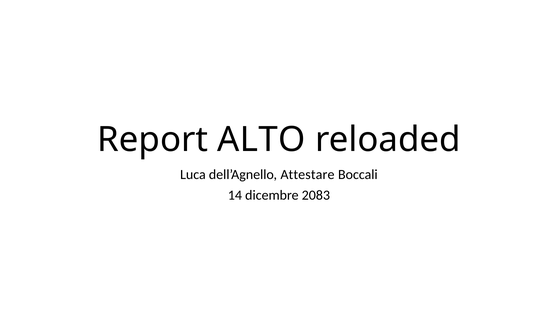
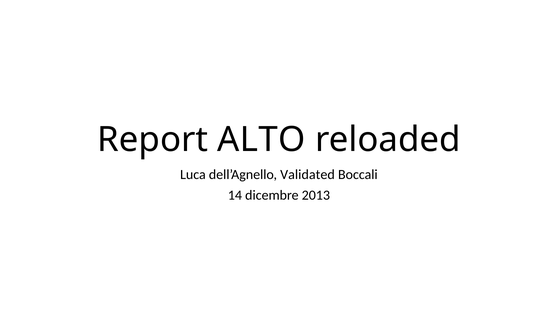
Attestare: Attestare -> Validated
2083: 2083 -> 2013
